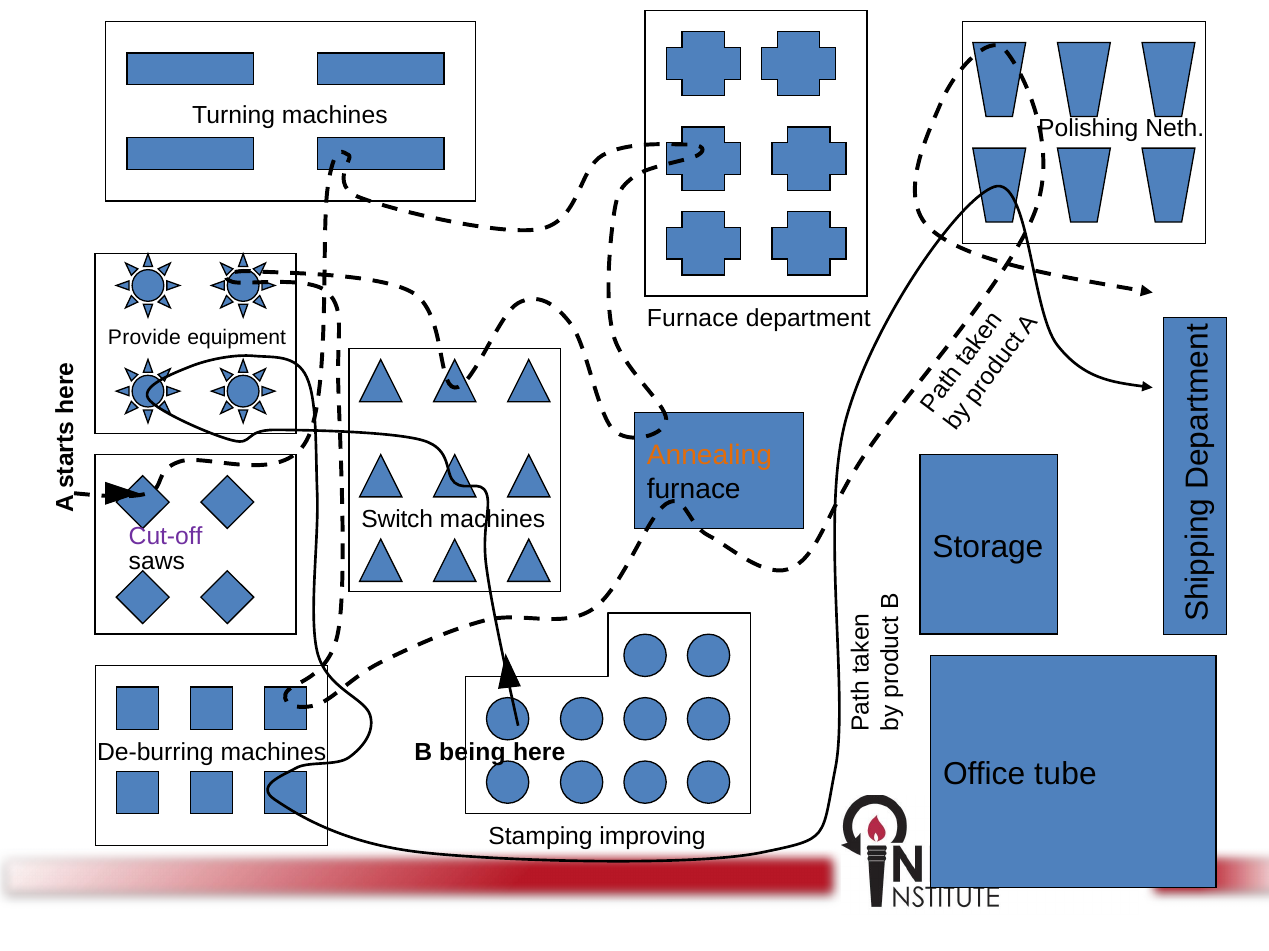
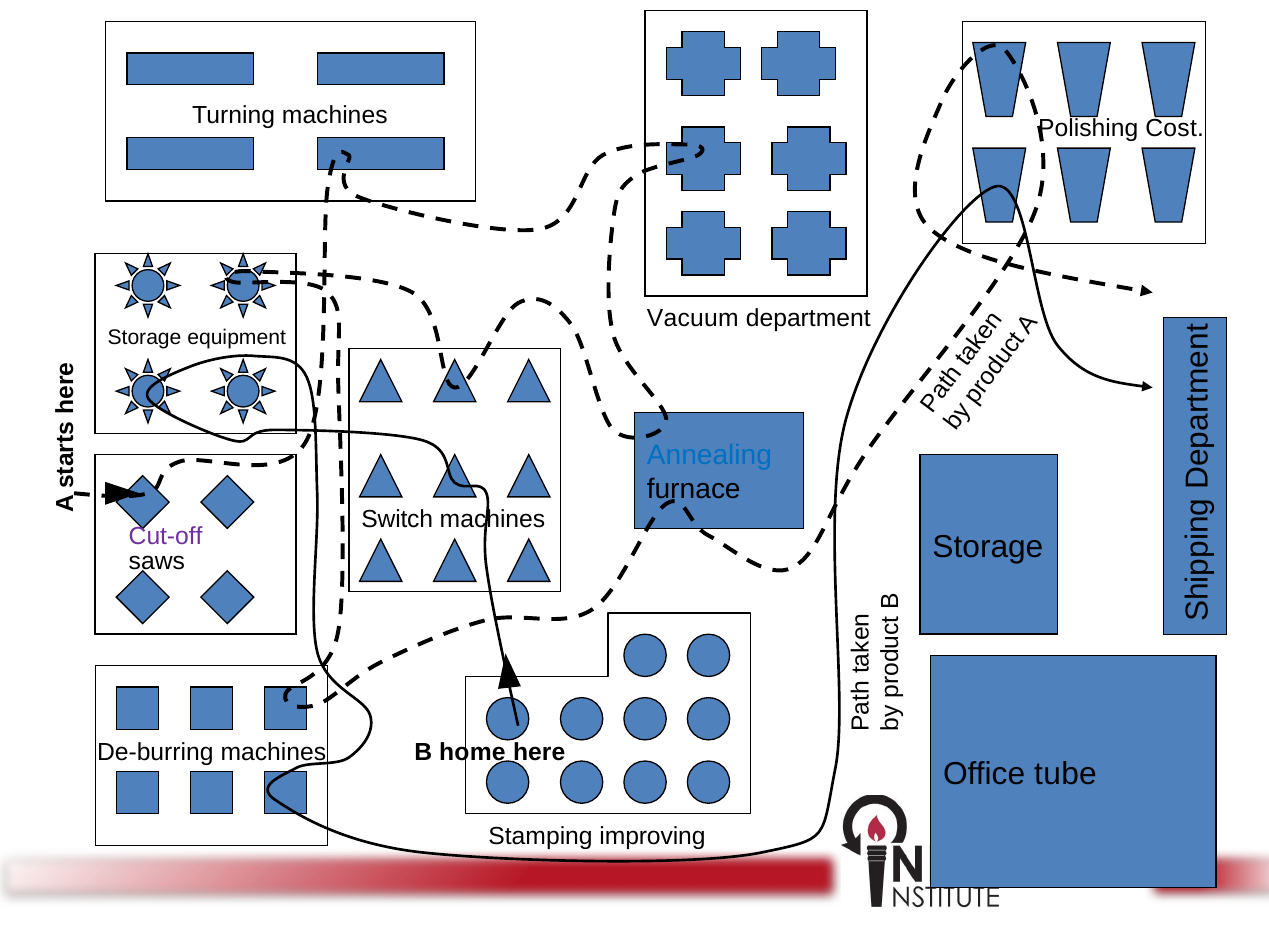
Neth: Neth -> Cost
Furnace at (693, 319): Furnace -> Vacuum
Provide at (144, 338): Provide -> Storage
Annealing colour: orange -> blue
being: being -> home
